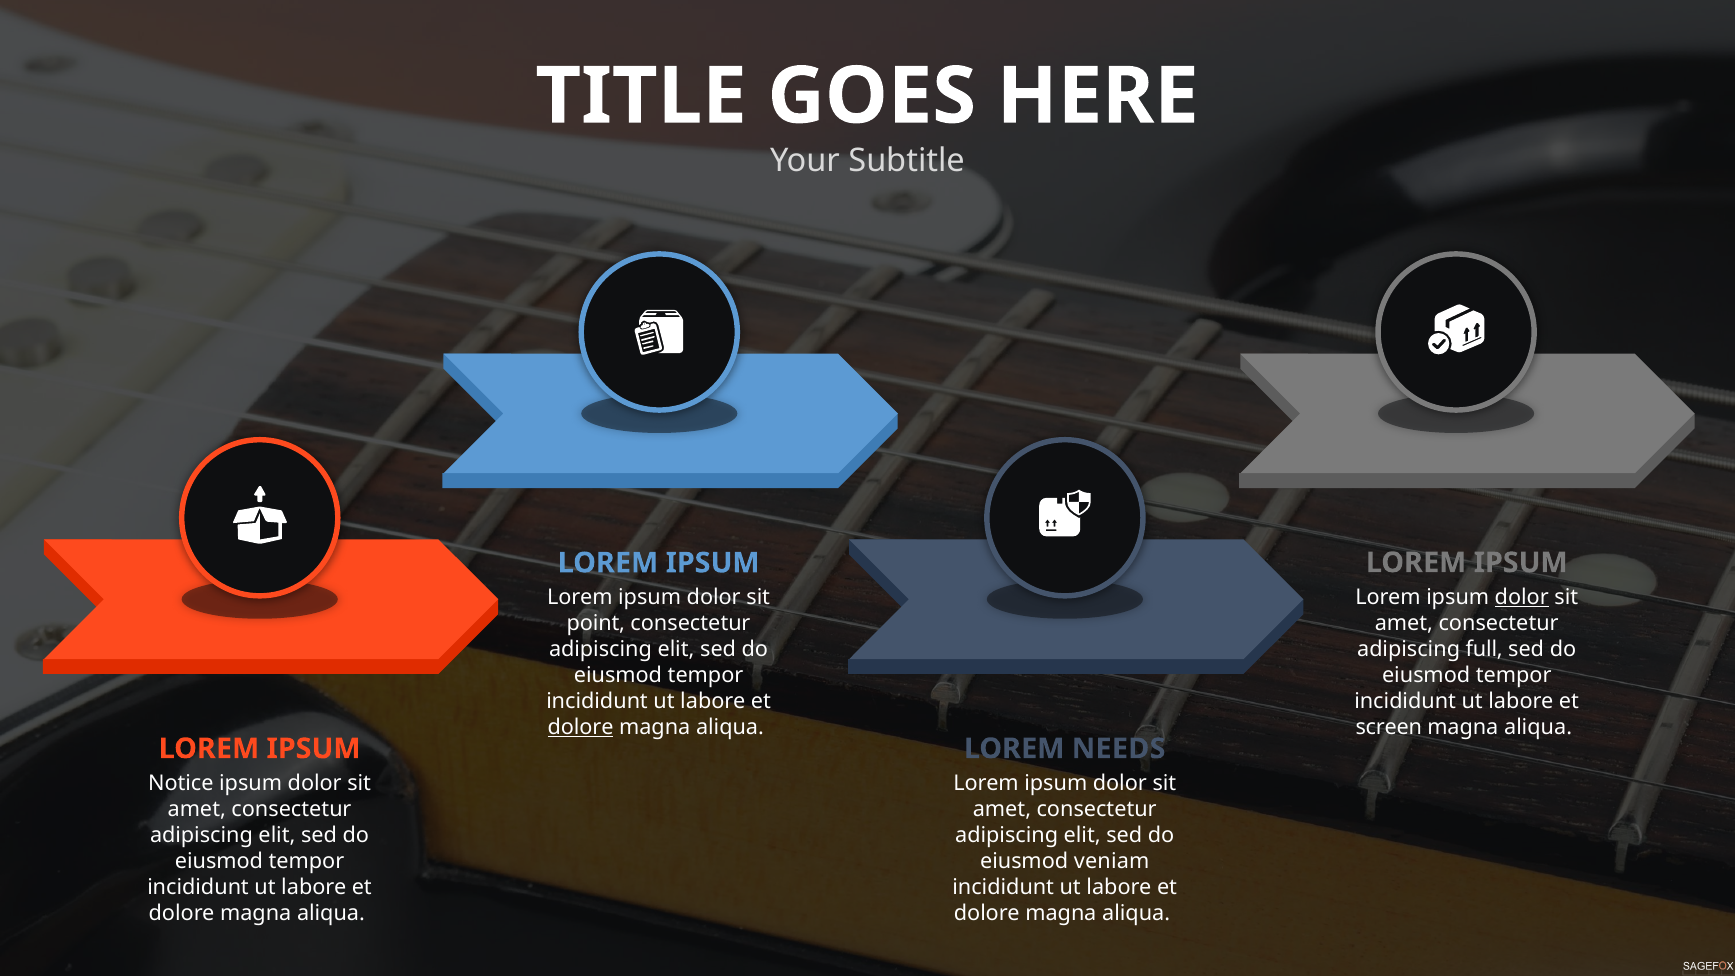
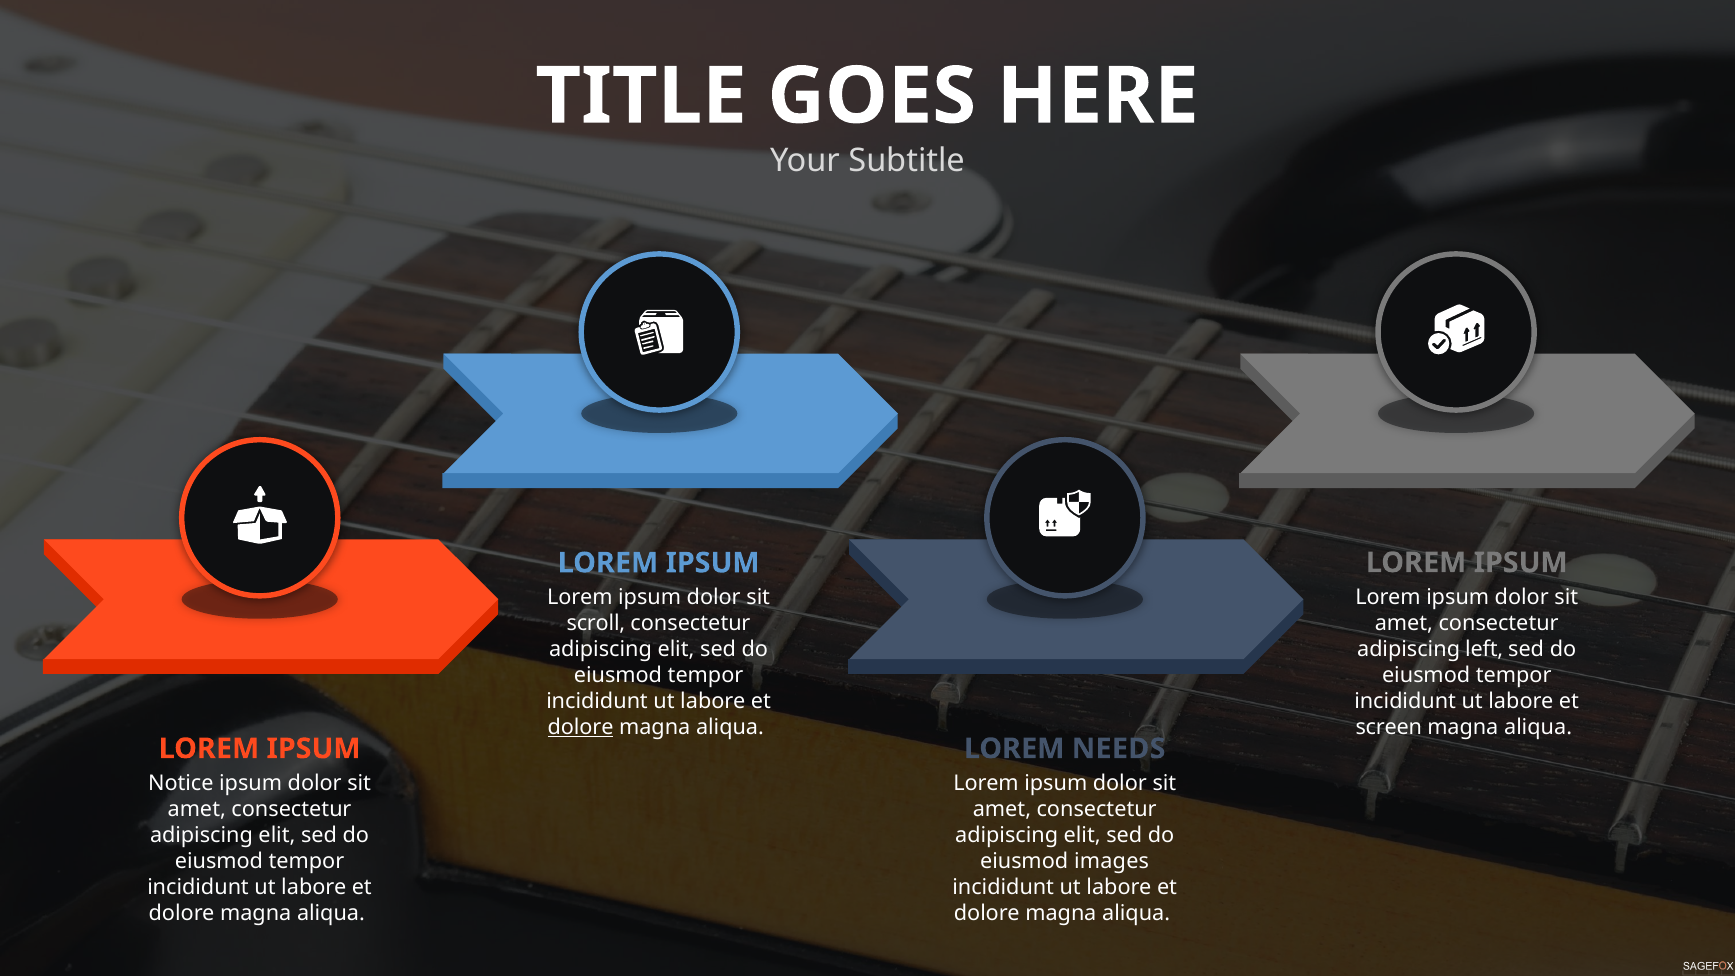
dolor at (1522, 597) underline: present -> none
point: point -> scroll
full: full -> left
veniam: veniam -> images
